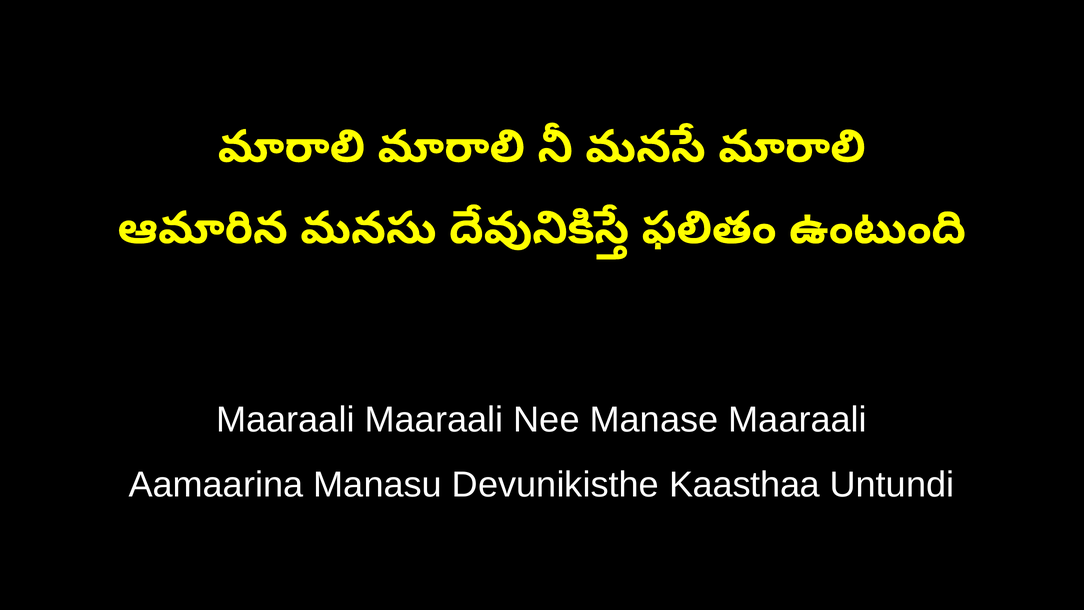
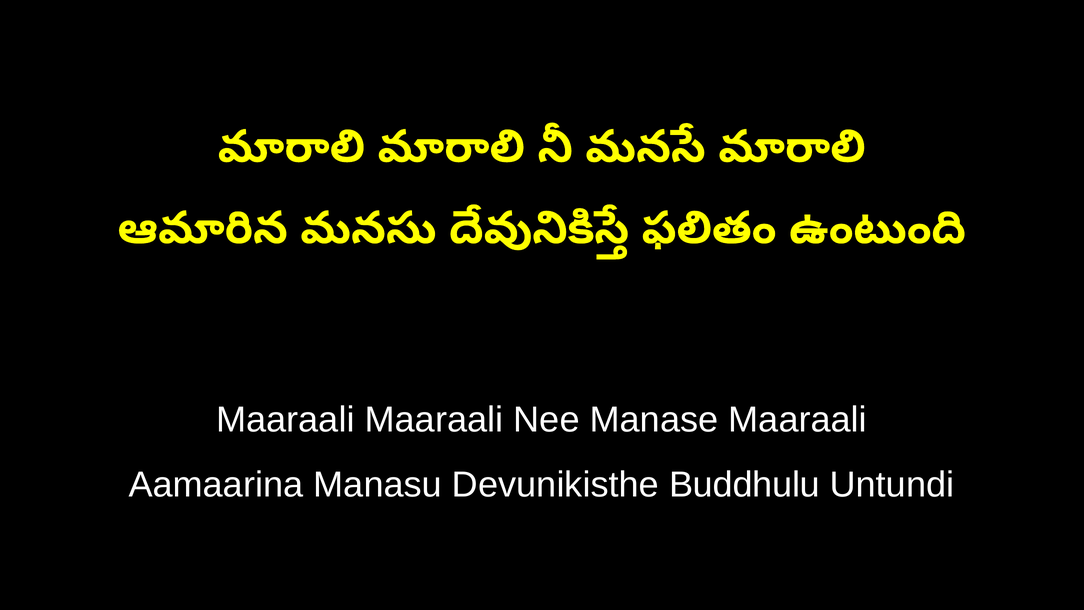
Kaasthaa: Kaasthaa -> Buddhulu
